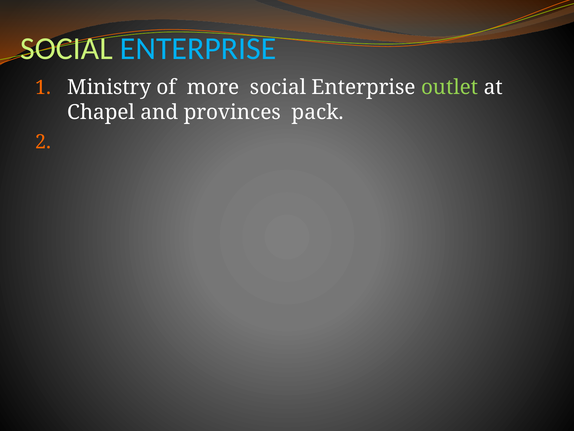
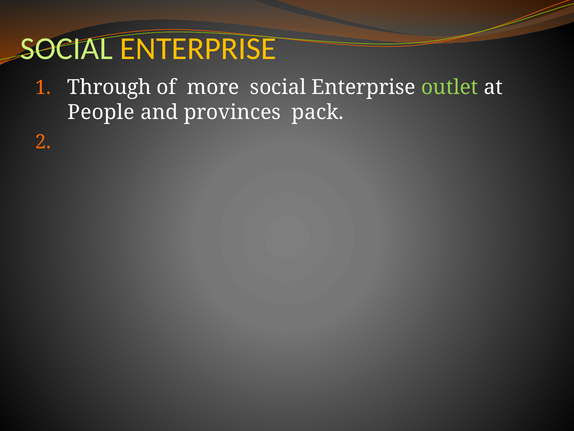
ENTERPRISE at (198, 49) colour: light blue -> yellow
Ministry: Ministry -> Through
Chapel: Chapel -> People
